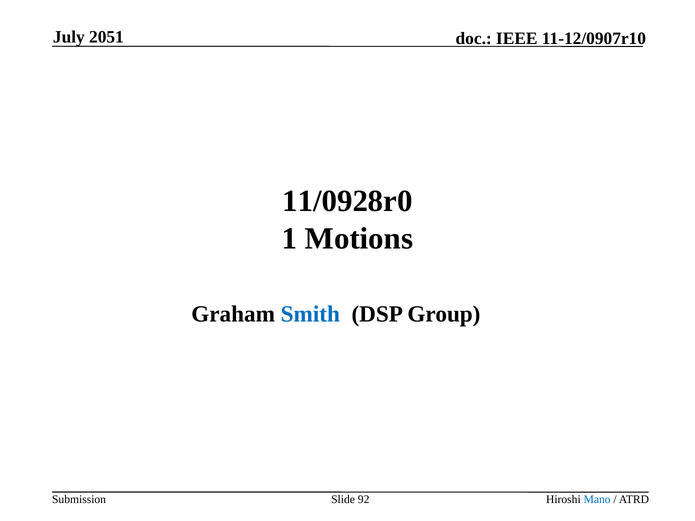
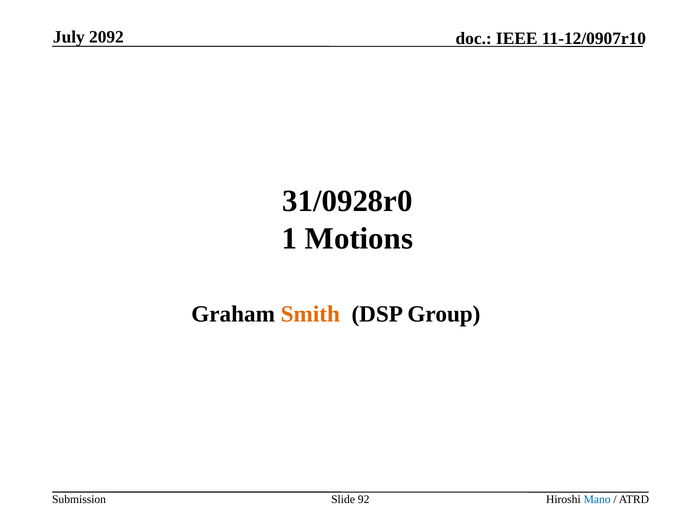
2051: 2051 -> 2092
11/0928r0: 11/0928r0 -> 31/0928r0
Smith colour: blue -> orange
